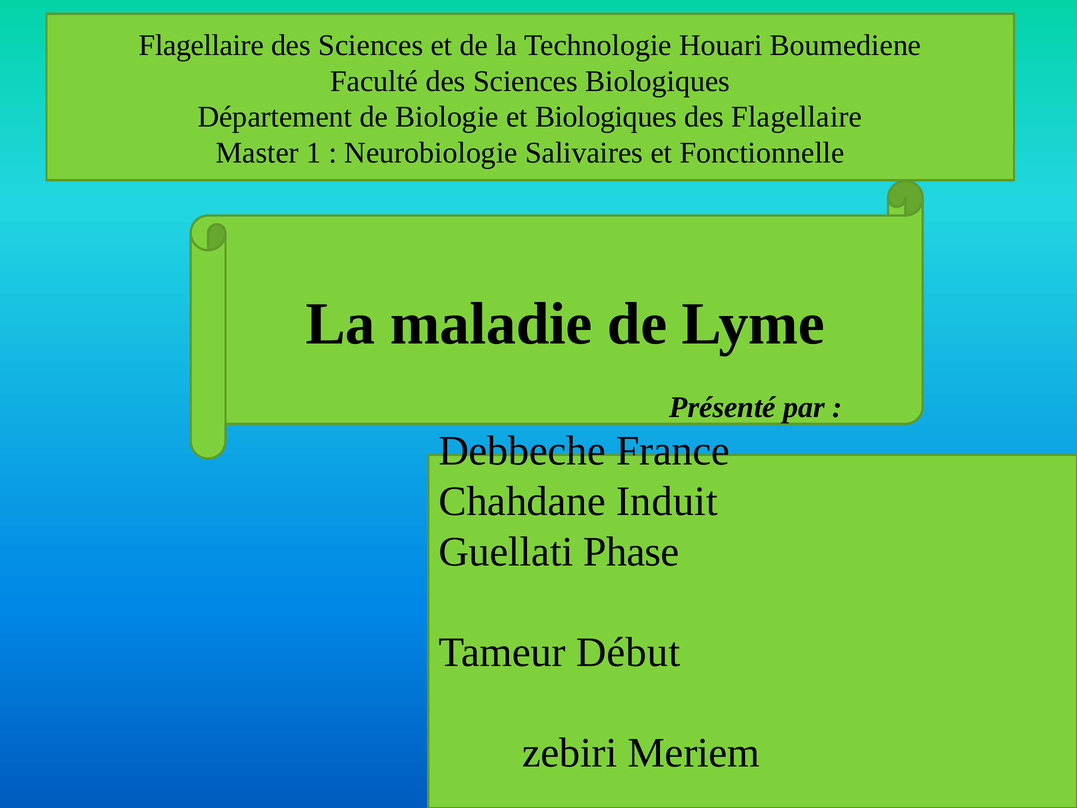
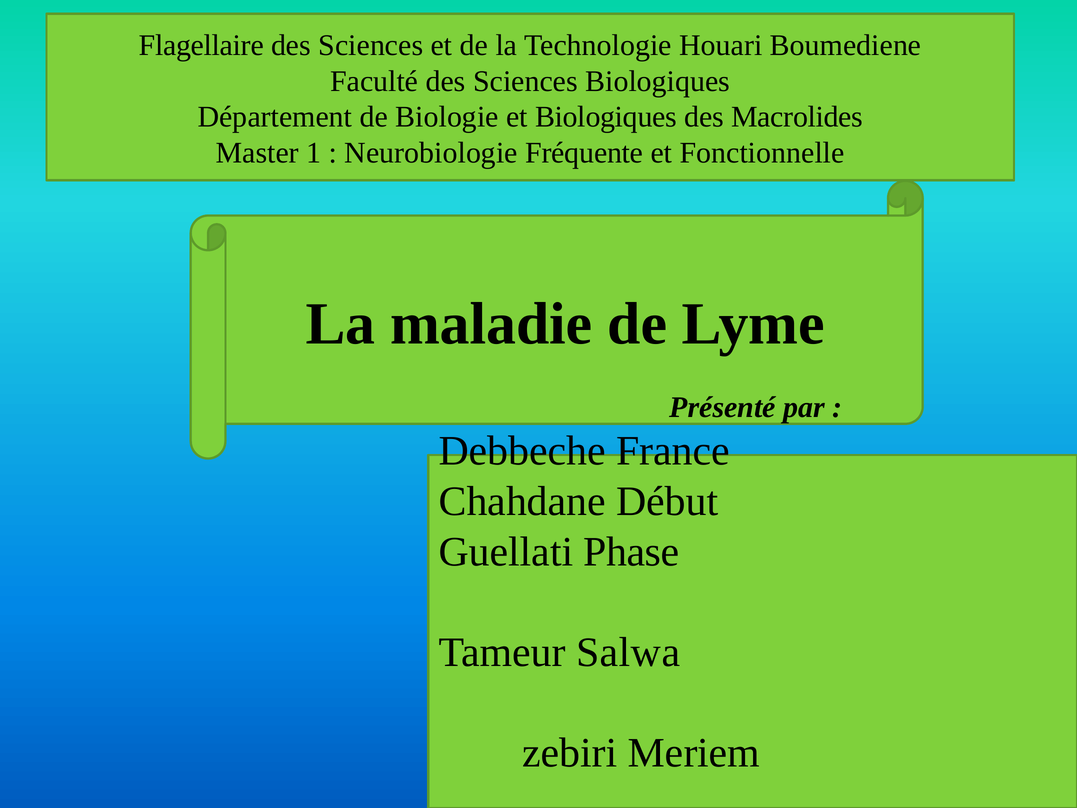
des Flagellaire: Flagellaire -> Macrolides
Salivaires: Salivaires -> Fréquente
Induit: Induit -> Début
Début: Début -> Salwa
